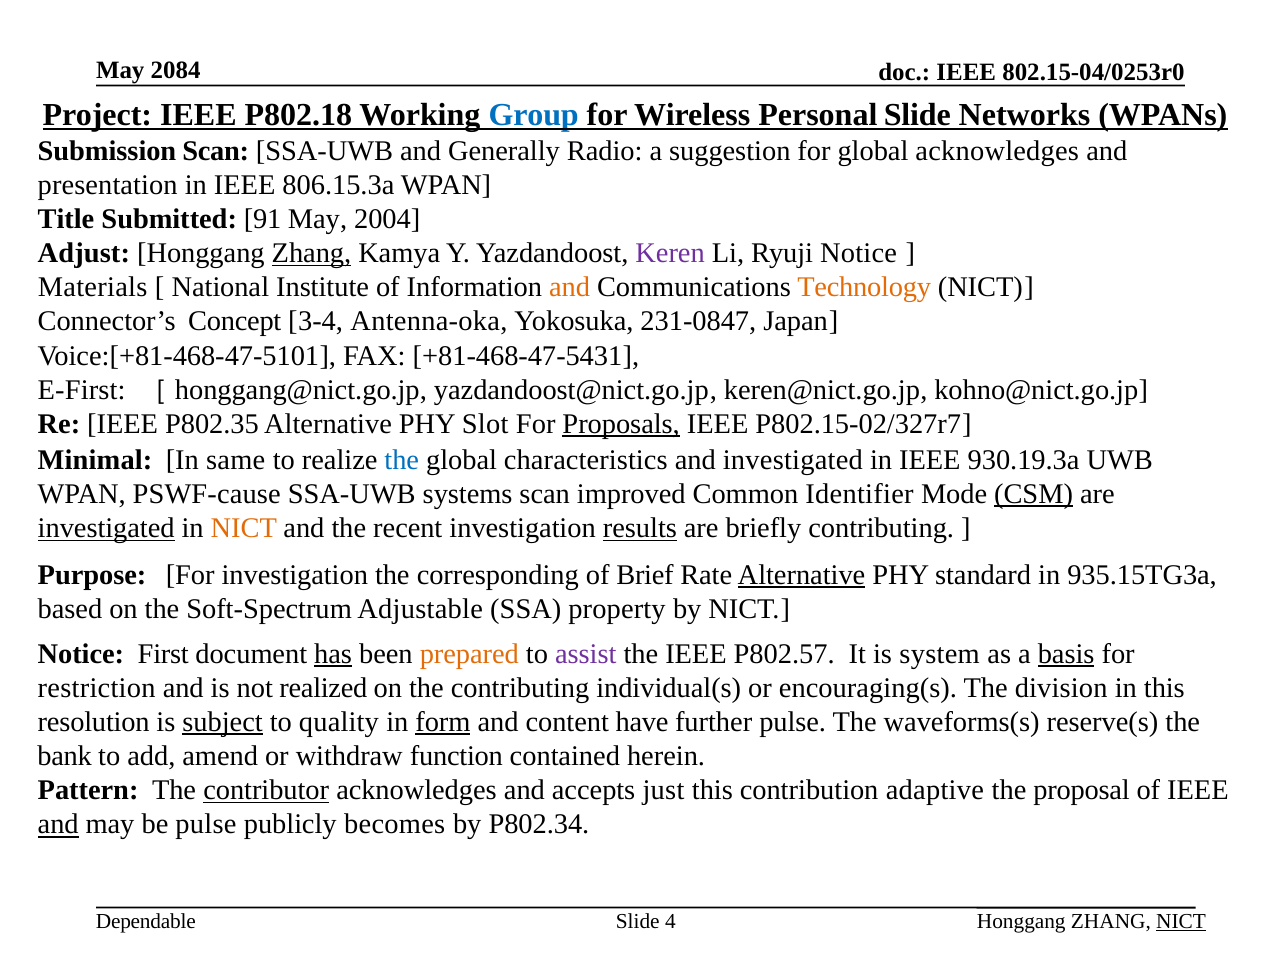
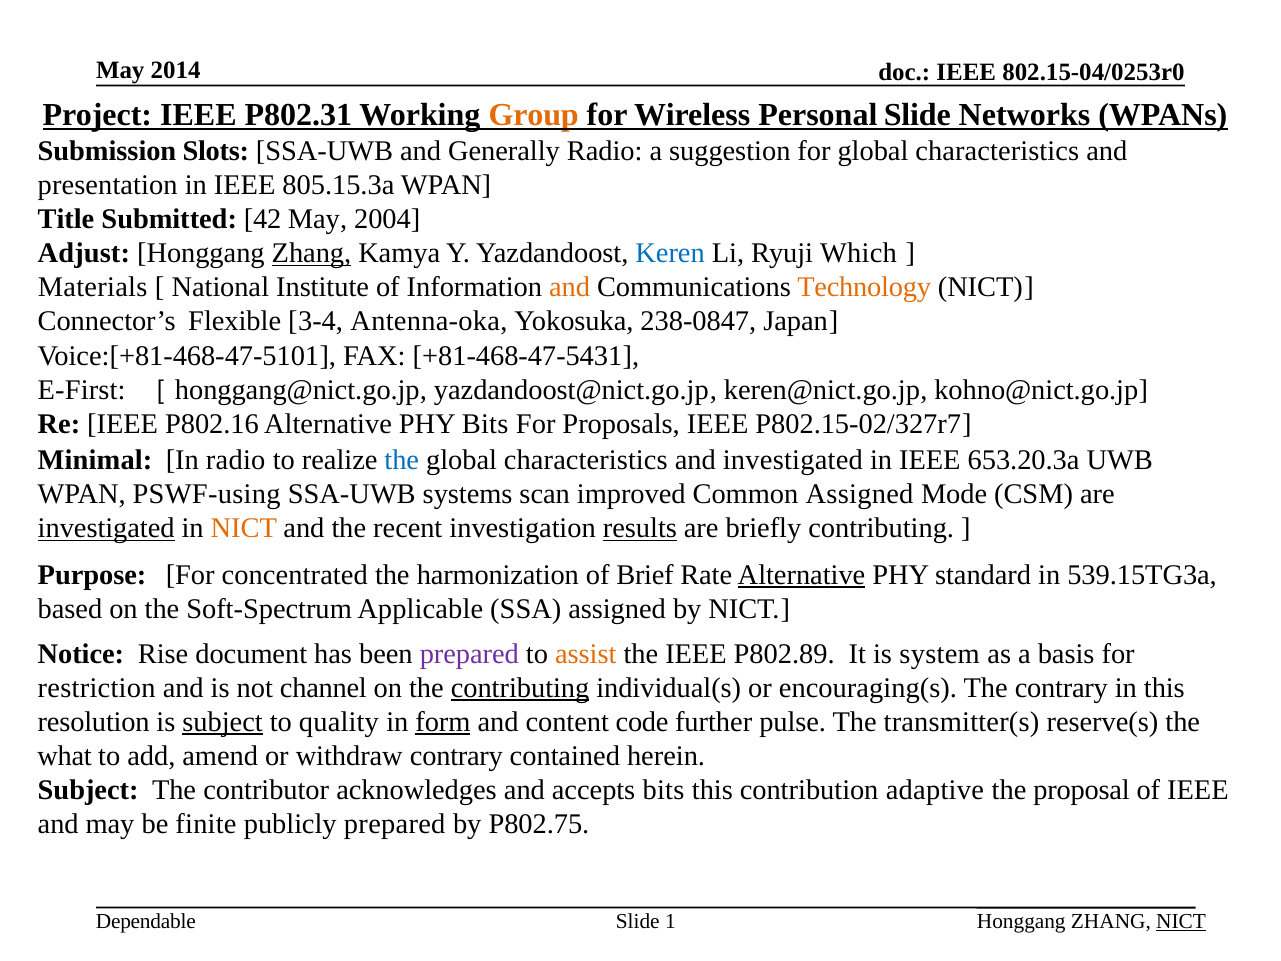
2084: 2084 -> 2014
P802.18: P802.18 -> P802.31
Group colour: blue -> orange
Submission Scan: Scan -> Slots
for global acknowledges: acknowledges -> characteristics
806.15.3a: 806.15.3a -> 805.15.3a
91: 91 -> 42
Keren colour: purple -> blue
Ryuji Notice: Notice -> Which
Concept: Concept -> Flexible
231-0847: 231-0847 -> 238-0847
P802.35: P802.35 -> P802.16
PHY Slot: Slot -> Bits
Proposals underline: present -> none
In same: same -> radio
930.19.3a: 930.19.3a -> 653.20.3a
PSWF-cause: PSWF-cause -> PSWF-using
Common Identifier: Identifier -> Assigned
CSM underline: present -> none
For investigation: investigation -> concentrated
corresponding: corresponding -> harmonization
935.15TG3a: 935.15TG3a -> 539.15TG3a
Adjustable: Adjustable -> Applicable
SSA property: property -> assigned
First: First -> Rise
has underline: present -> none
prepared at (469, 654) colour: orange -> purple
assist colour: purple -> orange
P802.57: P802.57 -> P802.89
basis underline: present -> none
realized: realized -> channel
contributing at (520, 688) underline: none -> present
The division: division -> contrary
have: have -> code
waveforms(s: waveforms(s -> transmitter(s
bank: bank -> what
withdraw function: function -> contrary
Pattern at (88, 790): Pattern -> Subject
contributor underline: present -> none
accepts just: just -> bits
and at (58, 824) underline: present -> none
be pulse: pulse -> finite
publicly becomes: becomes -> prepared
P802.34: P802.34 -> P802.75
4: 4 -> 1
